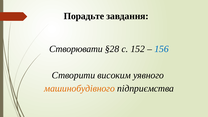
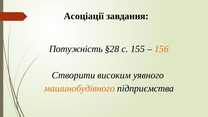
Порадьте: Порадьте -> Асоціації
Створювати: Створювати -> Потужність
152: 152 -> 155
156 colour: blue -> orange
